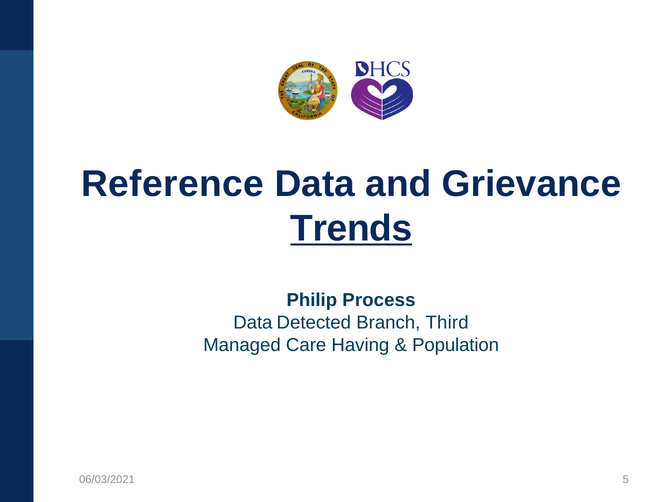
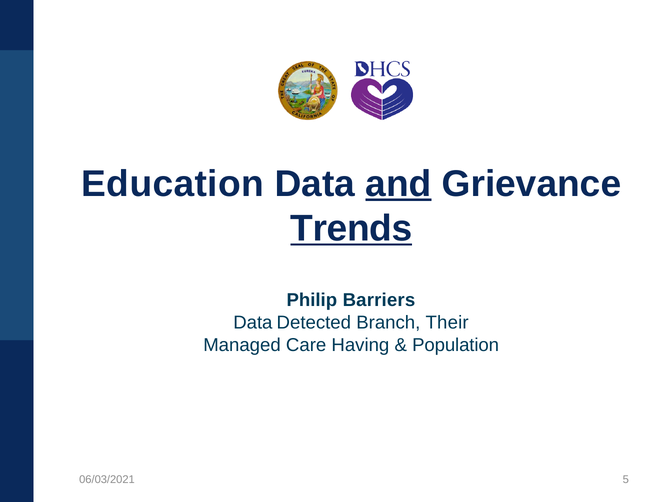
Reference: Reference -> Education
and underline: none -> present
Process: Process -> Barriers
Third: Third -> Their
